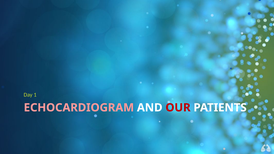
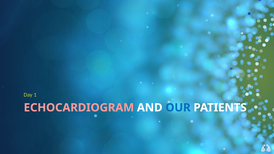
OUR colour: red -> blue
